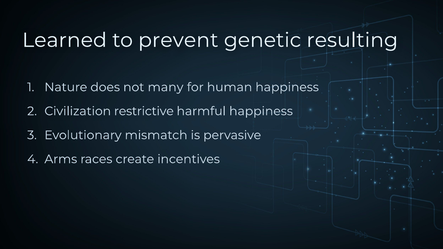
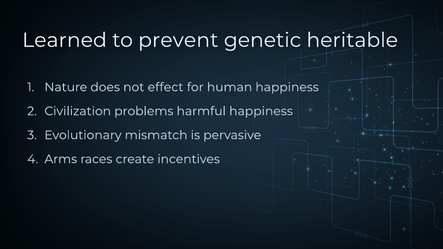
resulting: resulting -> heritable
many: many -> effect
restrictive: restrictive -> problems
